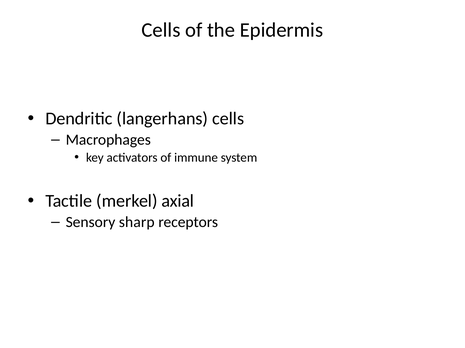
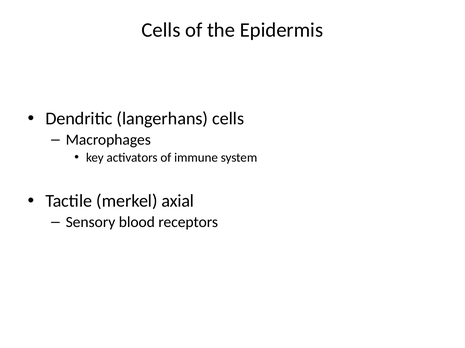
sharp: sharp -> blood
